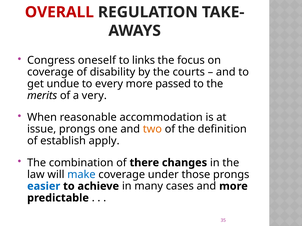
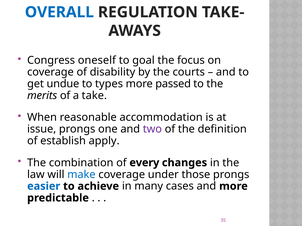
OVERALL colour: red -> blue
links: links -> goal
every: every -> types
very: very -> take
two colour: orange -> purple
there: there -> every
